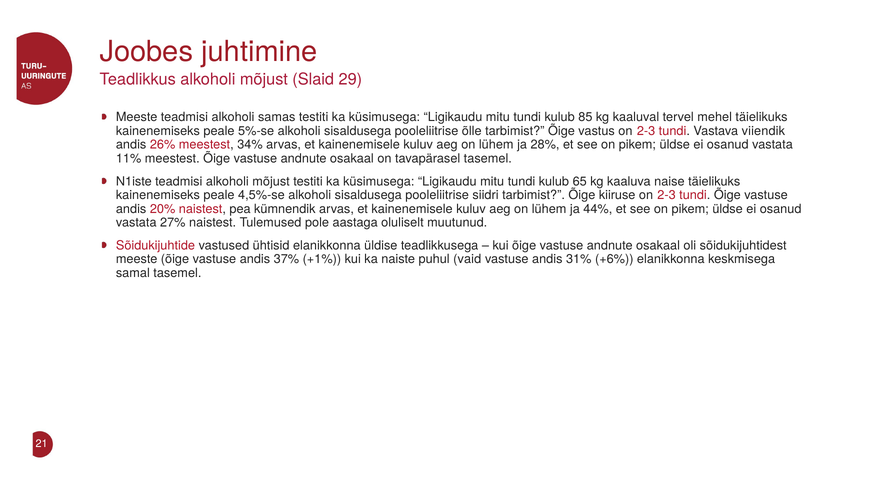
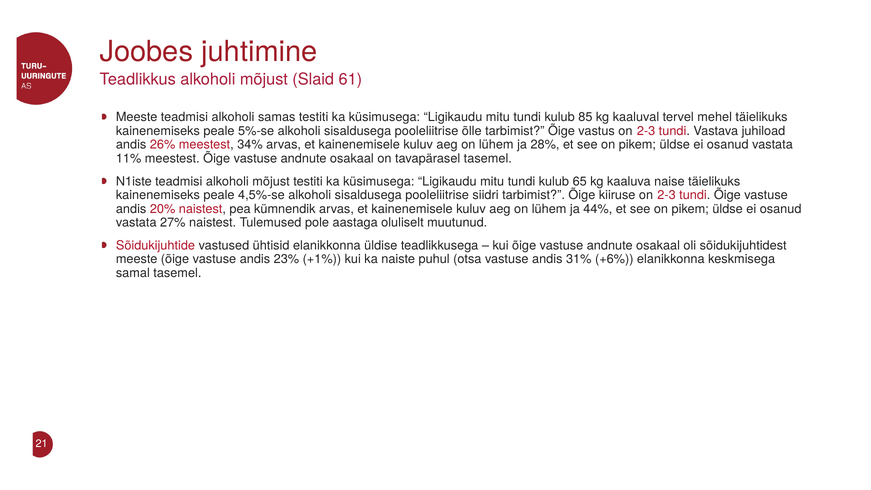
29: 29 -> 61
viiendik: viiendik -> juhiload
37%: 37% -> 23%
vaid: vaid -> otsa
